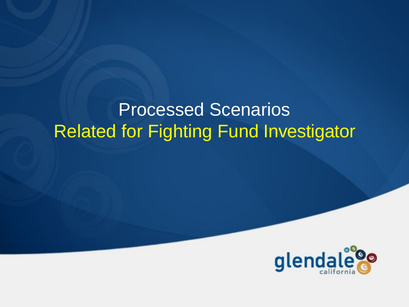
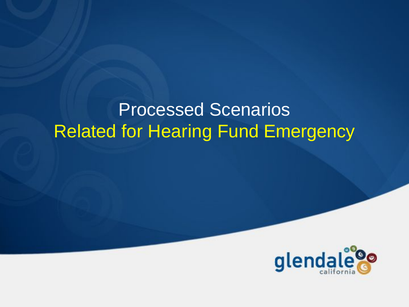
Fighting: Fighting -> Hearing
Investigator: Investigator -> Emergency
